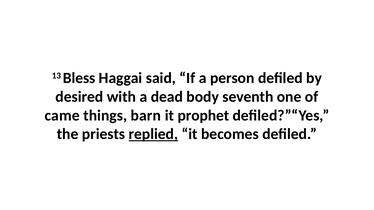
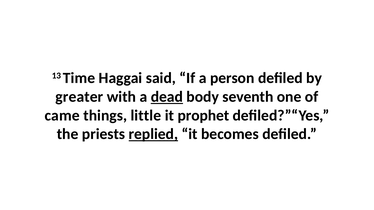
Bless: Bless -> Time
desired: desired -> greater
dead underline: none -> present
barn: barn -> little
